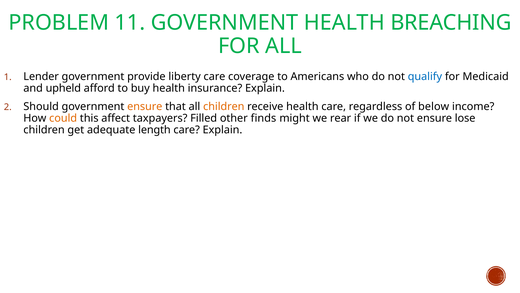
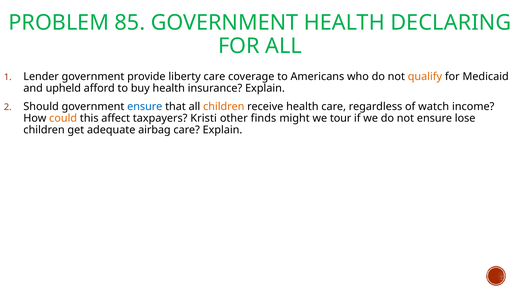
11: 11 -> 85
BREACHING: BREACHING -> DECLARING
qualify colour: blue -> orange
ensure at (145, 106) colour: orange -> blue
below: below -> watch
Filled: Filled -> Kristi
rear: rear -> tour
length: length -> airbag
